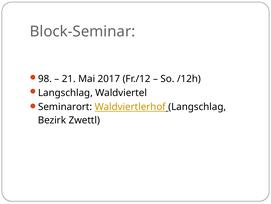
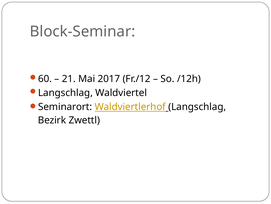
98: 98 -> 60
